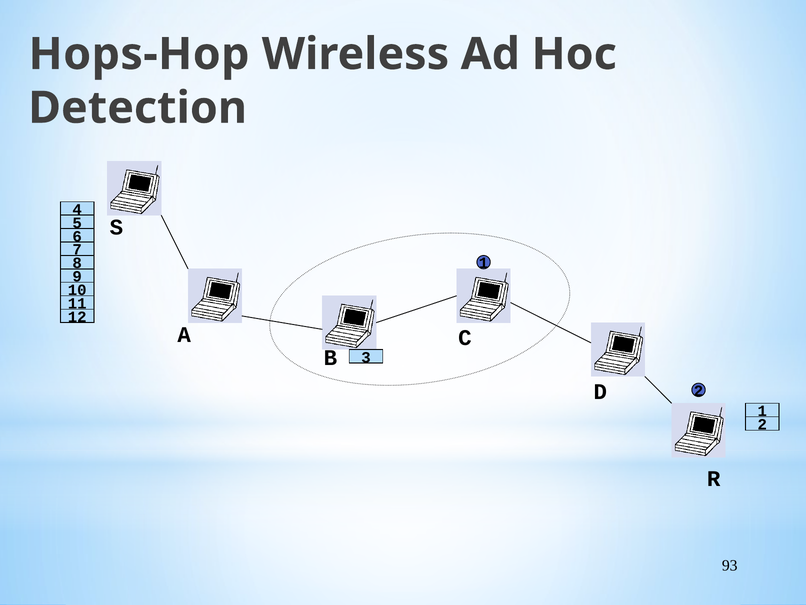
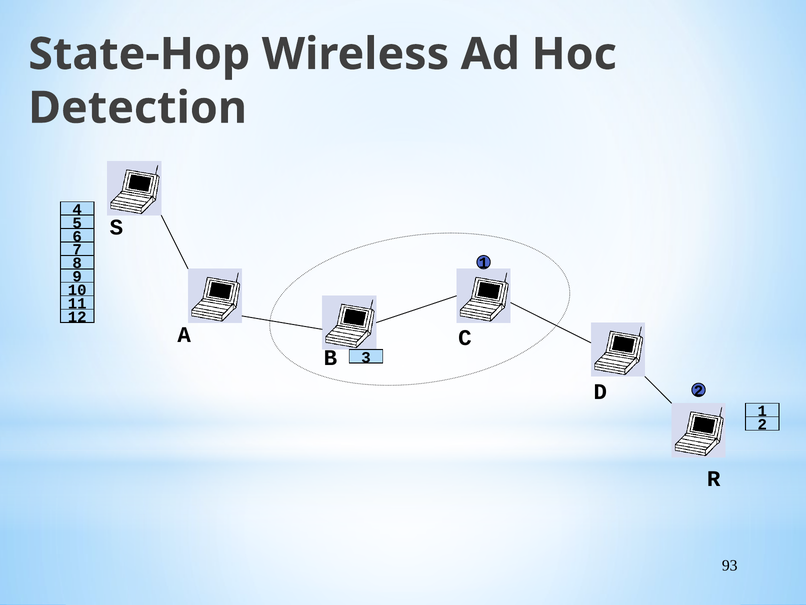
Hops-Hop: Hops-Hop -> State-Hop
